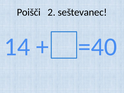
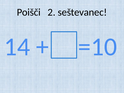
=40: =40 -> =10
